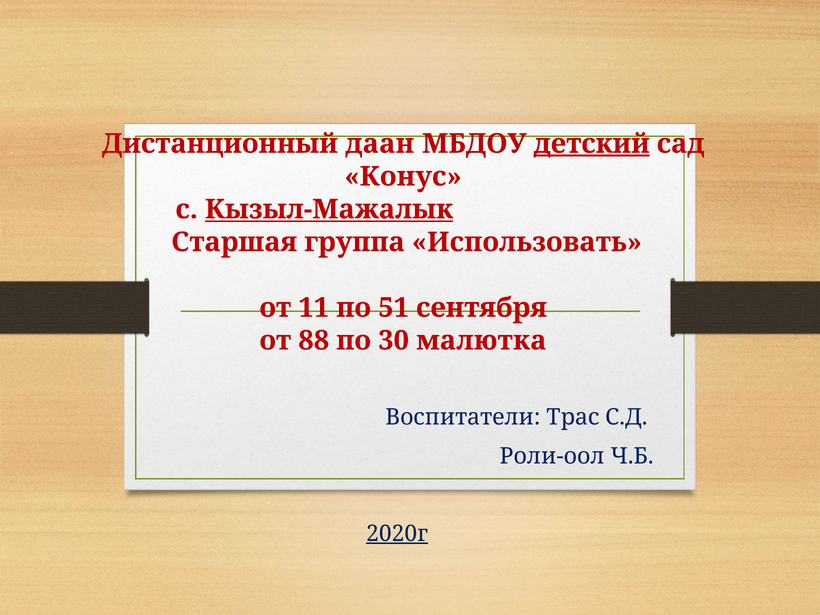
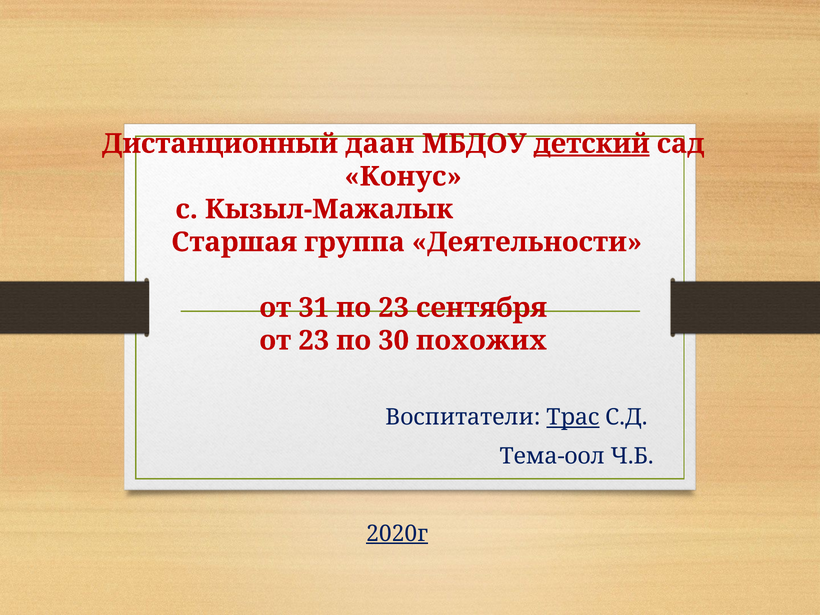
Кызыл-Мажалык underline: present -> none
Использовать: Использовать -> Деятельности
11: 11 -> 31
по 51: 51 -> 23
от 88: 88 -> 23
малютка: малютка -> похожих
Трас underline: none -> present
Роли-оол: Роли-оол -> Тема-оол
